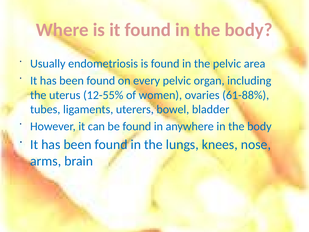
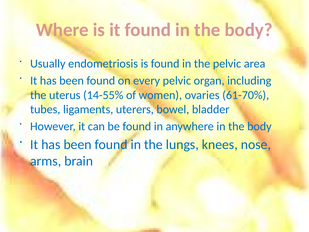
12-55%: 12-55% -> 14-55%
61-88%: 61-88% -> 61-70%
